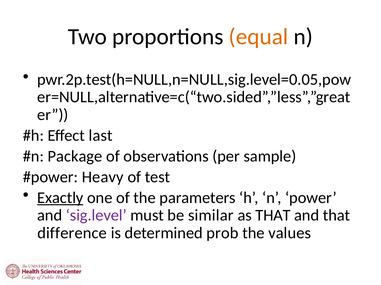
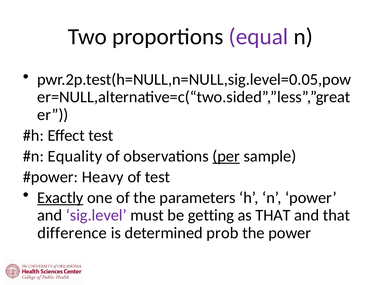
equal colour: orange -> purple
Effect last: last -> test
Package: Package -> Equality
per underline: none -> present
similar: similar -> getting
the values: values -> power
